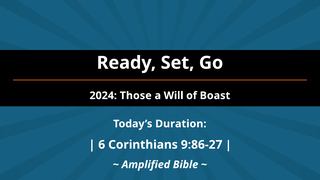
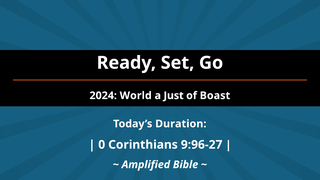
Those: Those -> World
Will: Will -> Just
6: 6 -> 0
9:86-27: 9:86-27 -> 9:96-27
